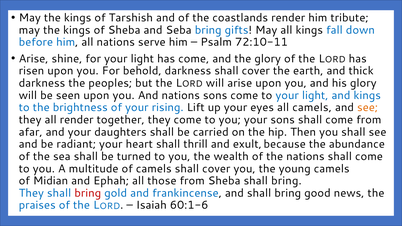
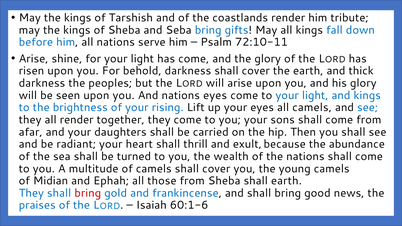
nations sons: sons -> eyes
see at (368, 108) colour: orange -> blue
Sheba shall bring: bring -> earth
